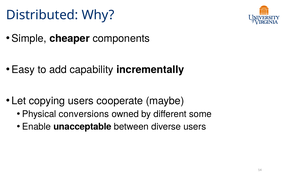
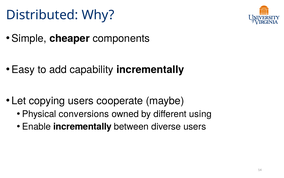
some: some -> using
Enable unacceptable: unacceptable -> incrementally
